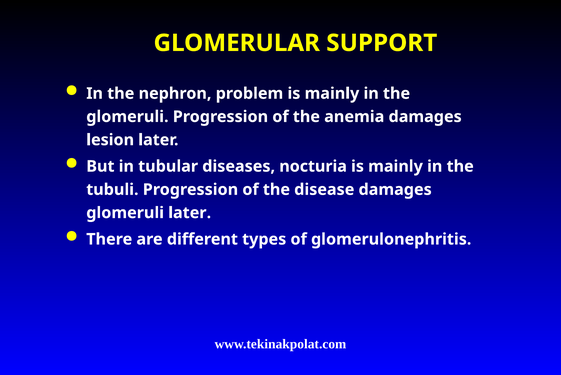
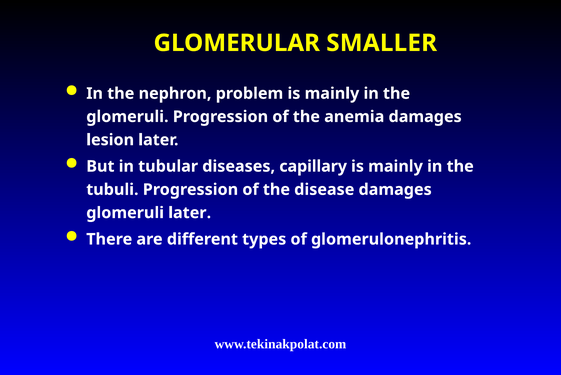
SUPPORT: SUPPORT -> SMALLER
nocturia: nocturia -> capillary
